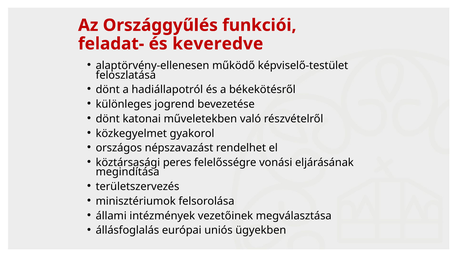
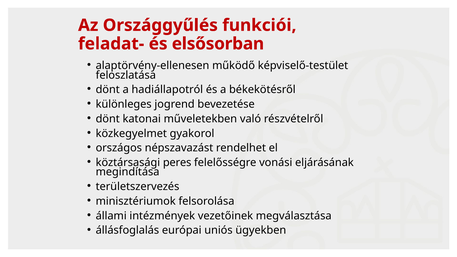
keveredve: keveredve -> elsősorban
